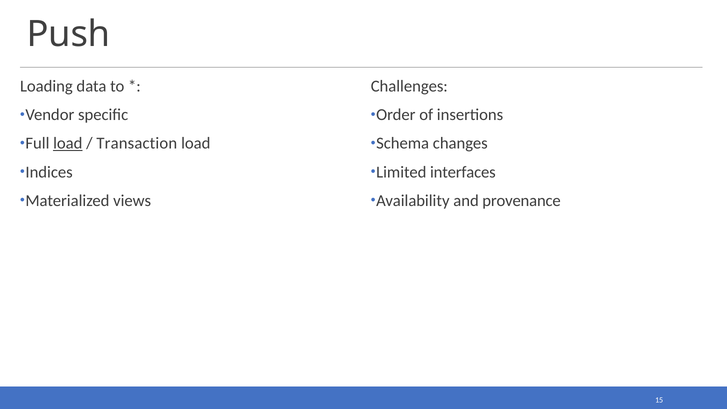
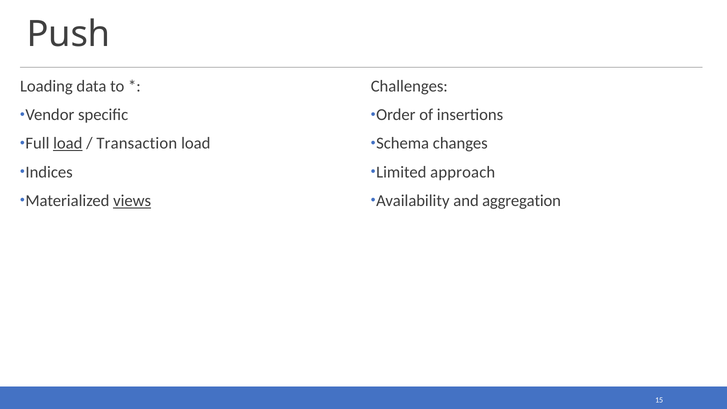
interfaces: interfaces -> approach
views underline: none -> present
provenance: provenance -> aggregation
